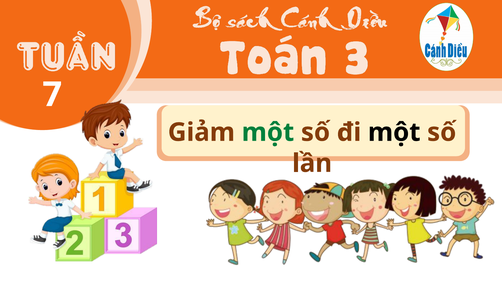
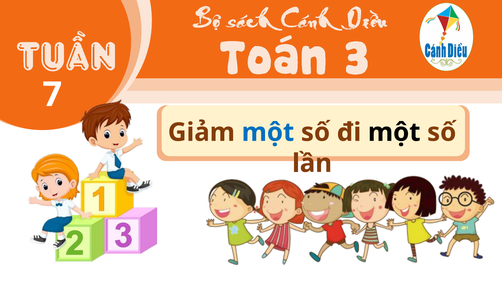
một at (268, 132) colour: green -> blue
